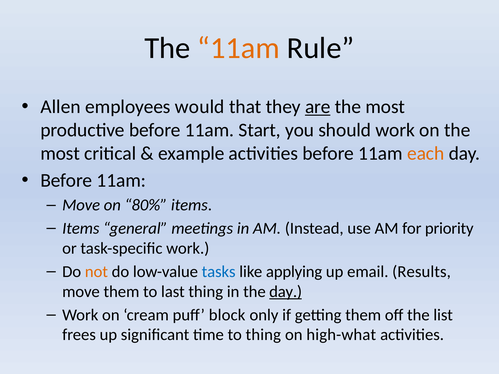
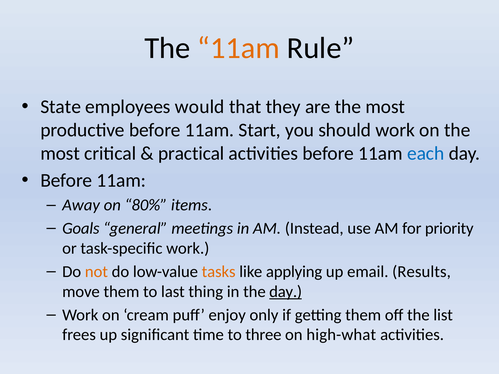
Allen: Allen -> State
are underline: present -> none
example: example -> practical
each colour: orange -> blue
Move at (81, 205): Move -> Away
Items at (81, 229): Items -> Goals
tasks colour: blue -> orange
block: block -> enjoy
to thing: thing -> three
